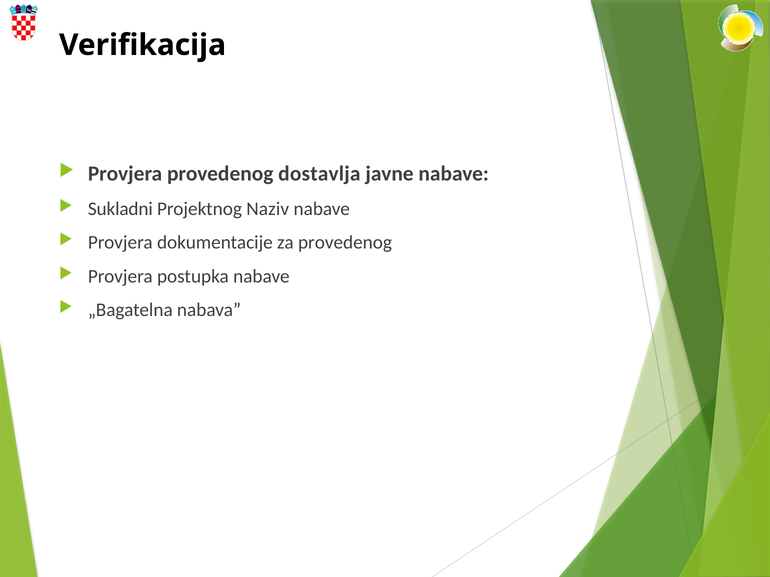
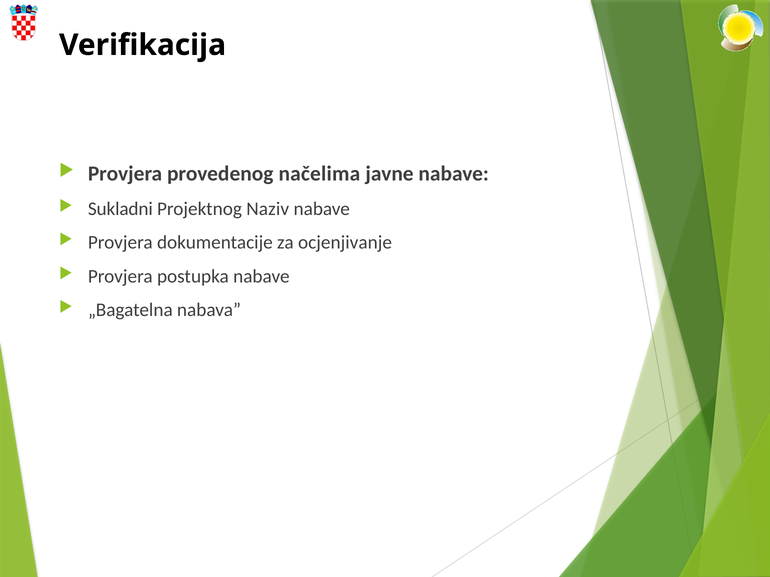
dostavlja: dostavlja -> načelima
za provedenog: provedenog -> ocjenjivanje
